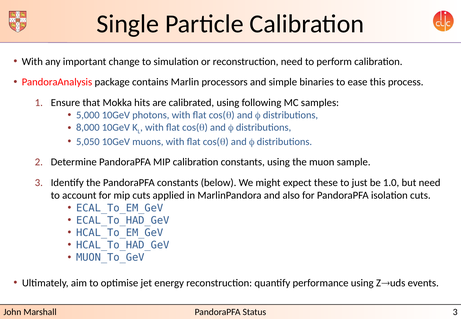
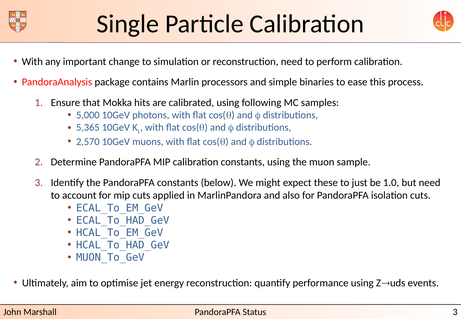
8,000: 8,000 -> 5,365
5,050: 5,050 -> 2,570
